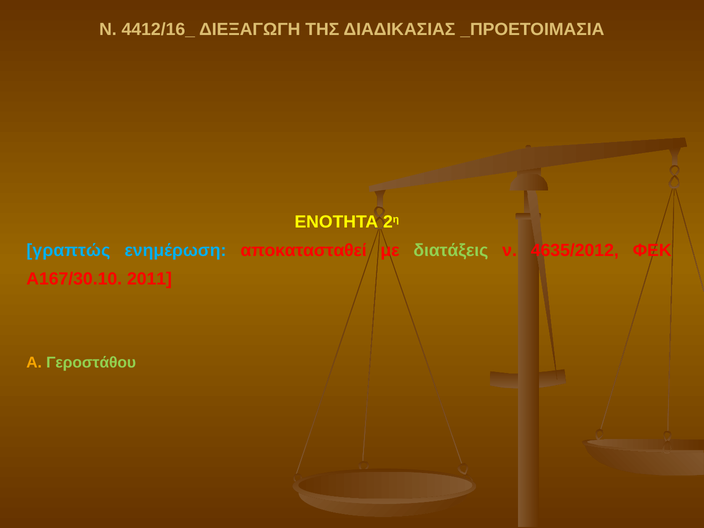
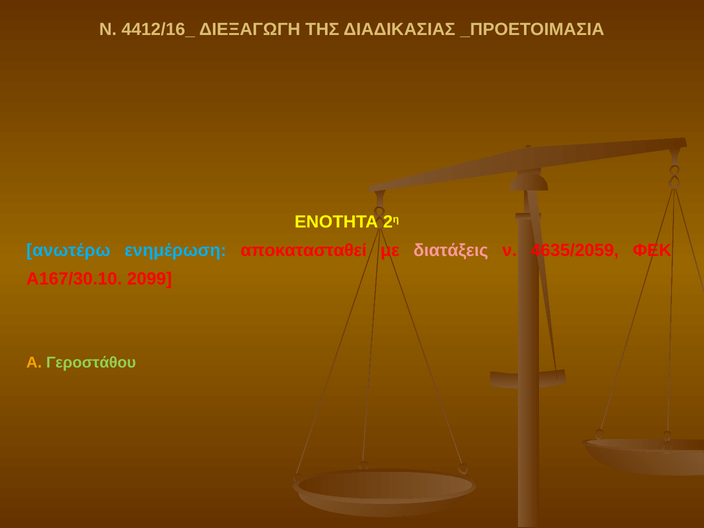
γραπτώς: γραπτώς -> ανωτέρω
διατάξεις colour: light green -> pink
4635/2012: 4635/2012 -> 4635/2059
2011: 2011 -> 2099
